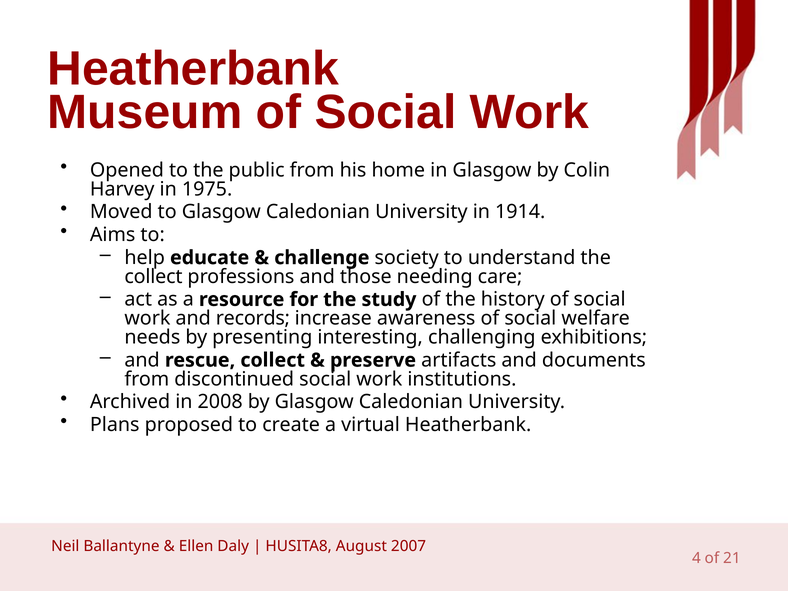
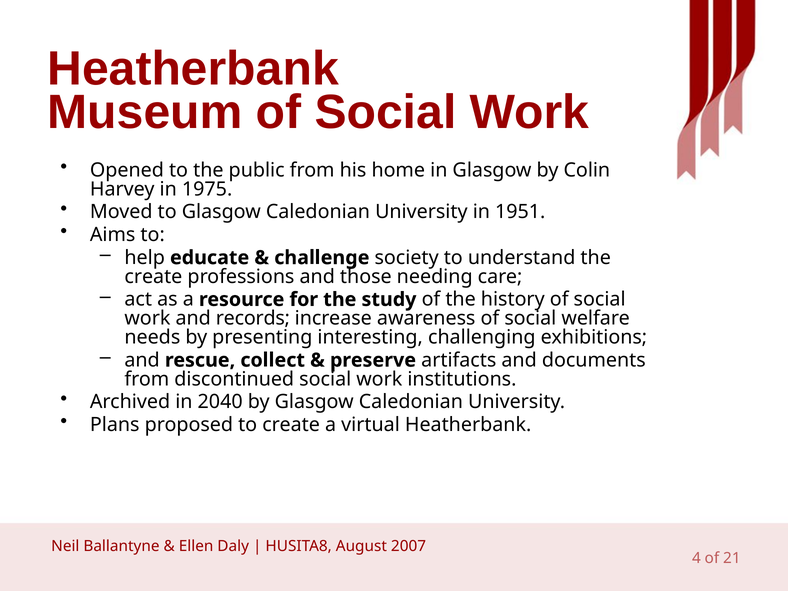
1914: 1914 -> 1951
collect at (153, 277): collect -> create
2008: 2008 -> 2040
